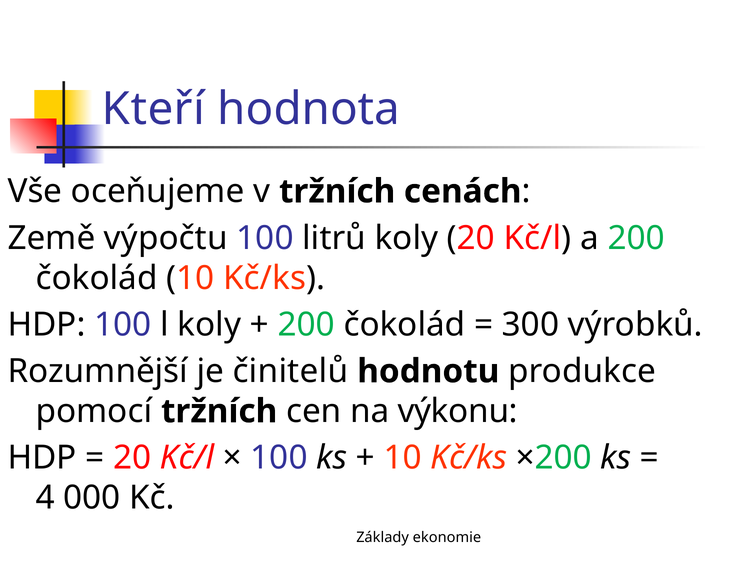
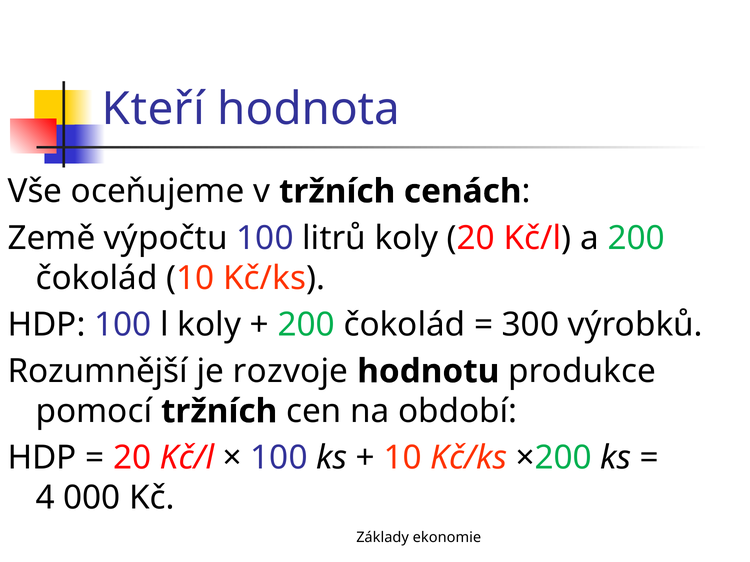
činitelů: činitelů -> rozvoje
výkonu: výkonu -> období
